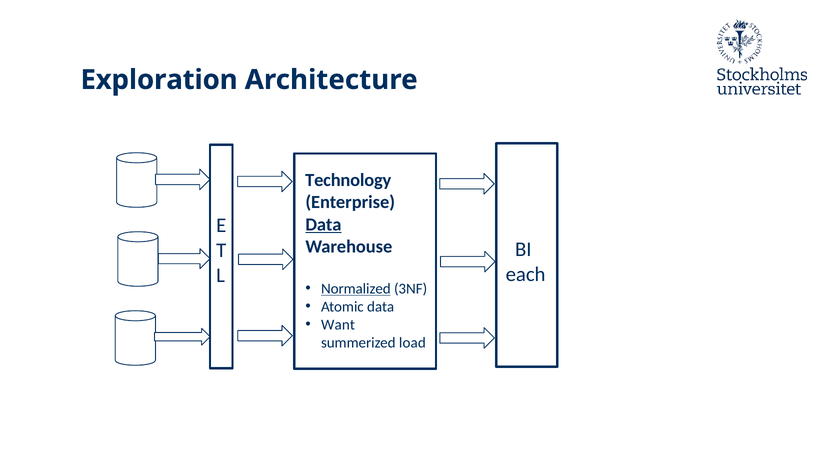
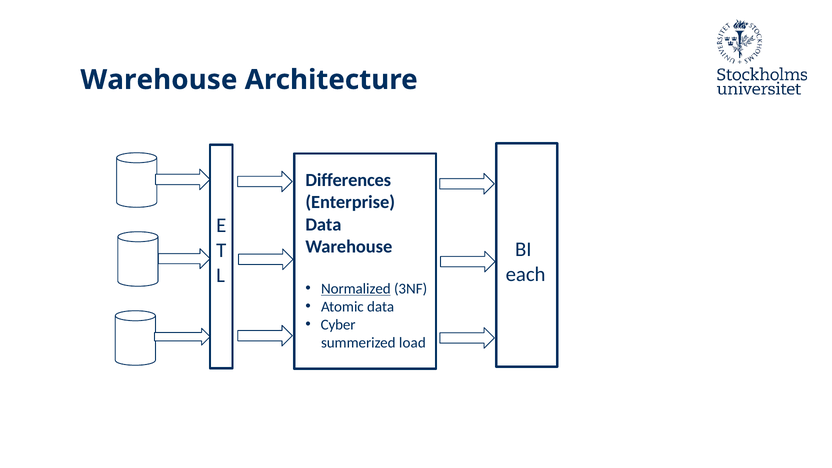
Exploration at (159, 80): Exploration -> Warehouse
Technology: Technology -> Differences
Data at (323, 225) underline: present -> none
Want: Want -> Cyber
